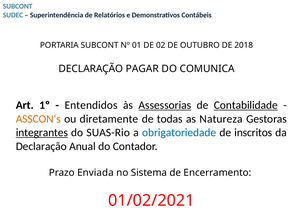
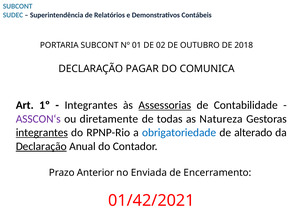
Entendidos at (91, 105): Entendidos -> Integrantes
Contabilidade underline: present -> none
ASSCON‘s colour: orange -> purple
SUAS-Rio: SUAS-Rio -> RPNP-Rio
inscritos: inscritos -> alterado
Declaração at (41, 146) underline: none -> present
Enviada: Enviada -> Anterior
Sistema: Sistema -> Enviada
01/02/2021: 01/02/2021 -> 01/42/2021
